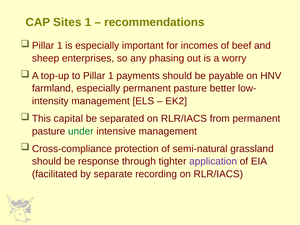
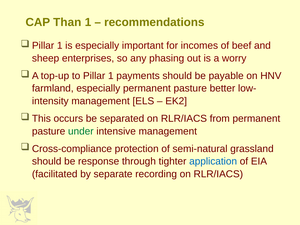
Sites: Sites -> Than
capital: capital -> occurs
application colour: purple -> blue
